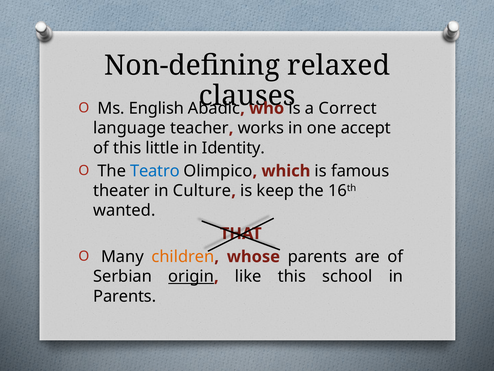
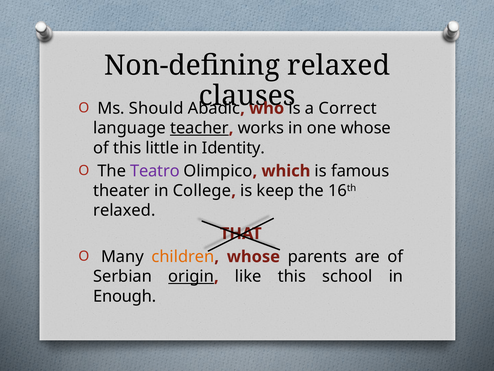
English: English -> Should
teacher underline: none -> present
one accept: accept -> whose
Teatro colour: blue -> purple
Culture: Culture -> College
wanted at (124, 210): wanted -> relaxed
Parents at (125, 296): Parents -> Enough
